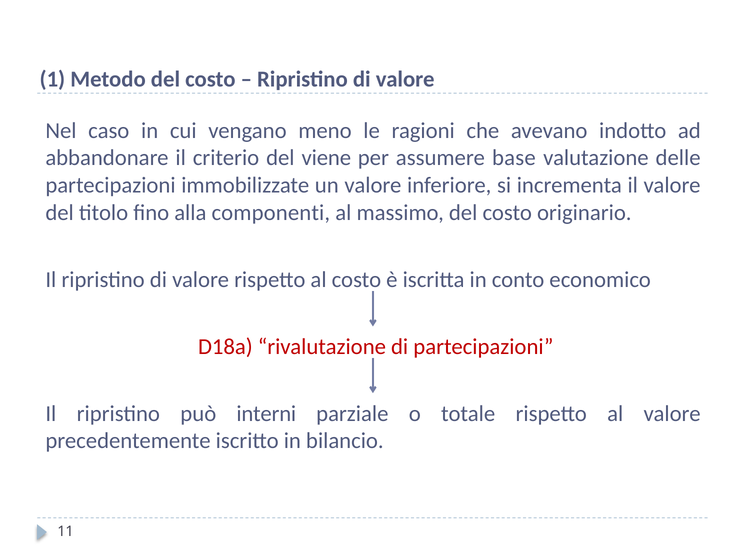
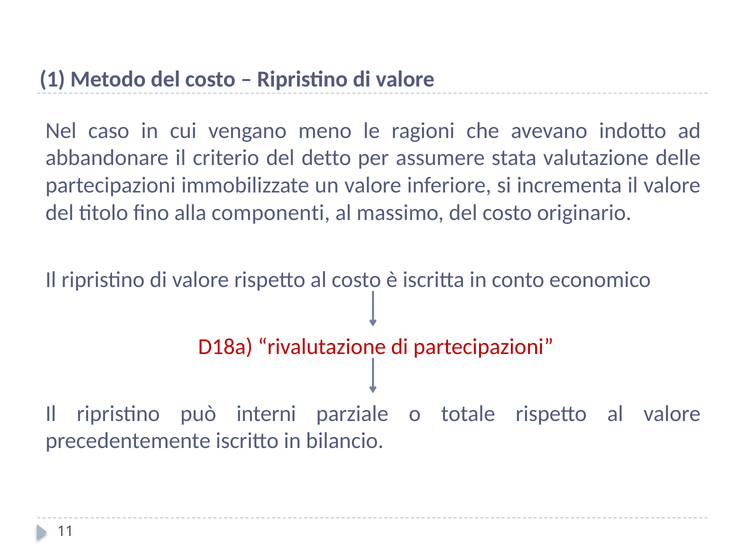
viene: viene -> detto
base: base -> stata
